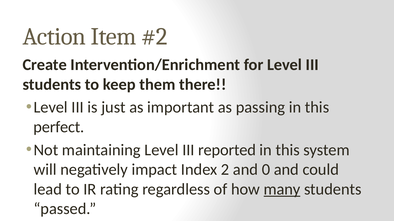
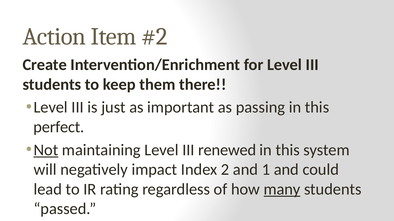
Not underline: none -> present
reported: reported -> renewed
0: 0 -> 1
